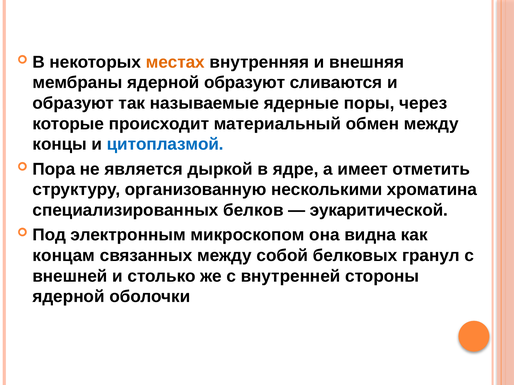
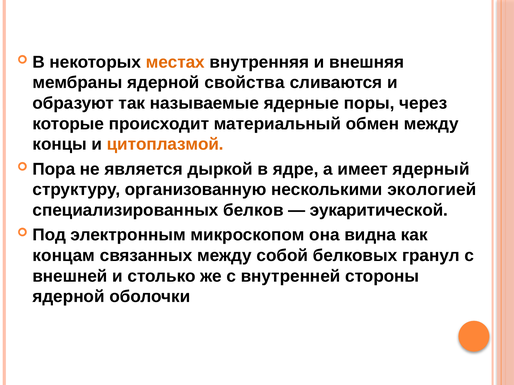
ядерной образуют: образуют -> свойства
цитоплазмой colour: blue -> orange
отметить: отметить -> ядерный
хроматина: хроматина -> экологией
